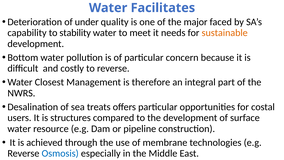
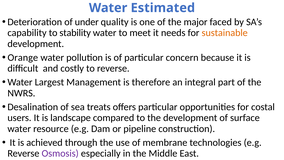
Facilitates: Facilitates -> Estimated
Bottom: Bottom -> Orange
Closest: Closest -> Largest
structures: structures -> landscape
Osmosis colour: blue -> purple
